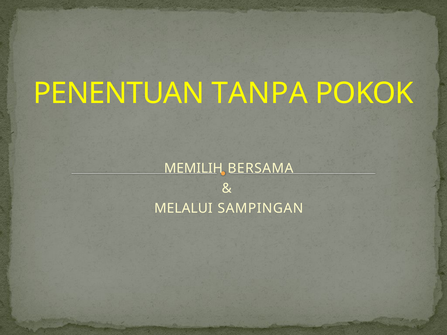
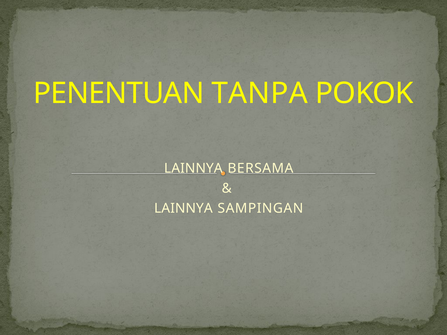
MEMILIH at (193, 168): MEMILIH -> LAINNYA
MELALUI at (183, 209): MELALUI -> LAINNYA
